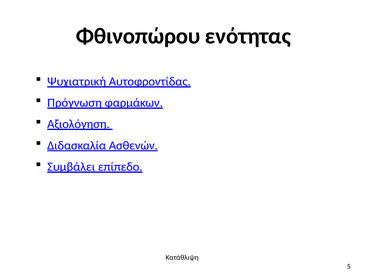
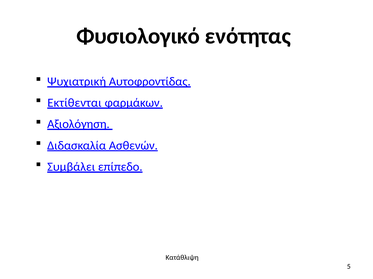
Φθινοπώρου: Φθινοπώρου -> Φυσιολογικό
Πρόγνωση: Πρόγνωση -> Εκτίθενται
